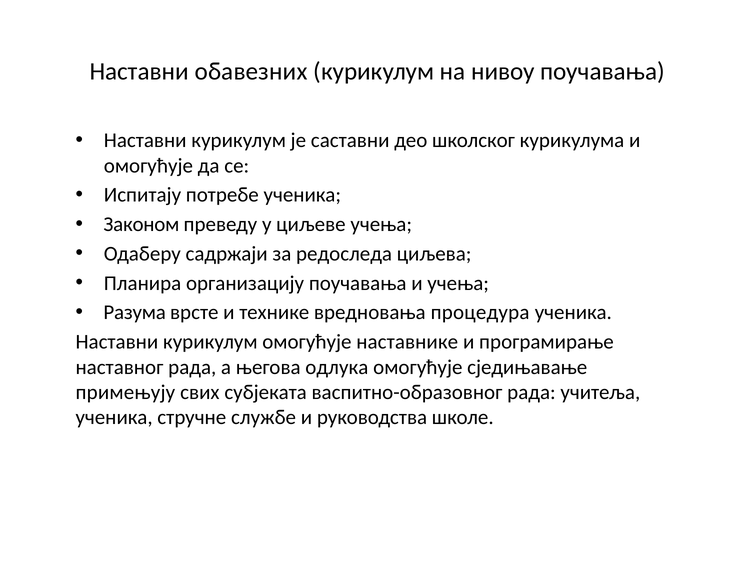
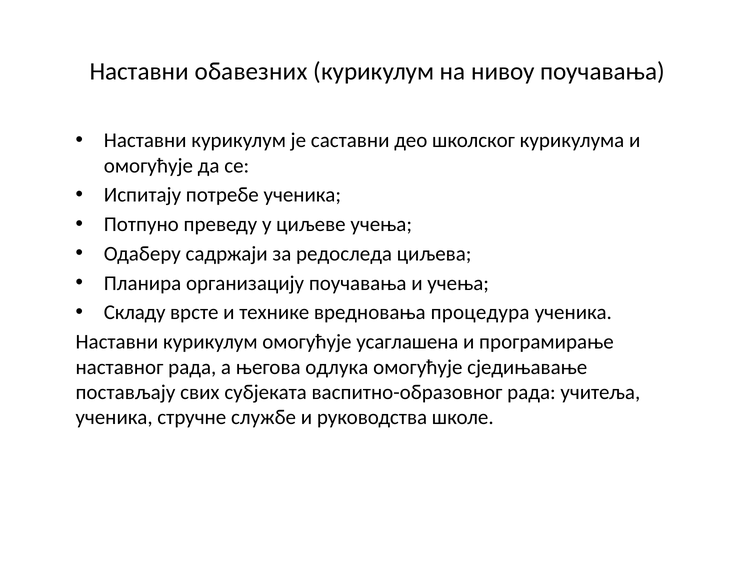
Законом: Законом -> Потпуно
Разума: Разума -> Складу
наставнике: наставнике -> усаглашена
примењују: примењују -> постављају
